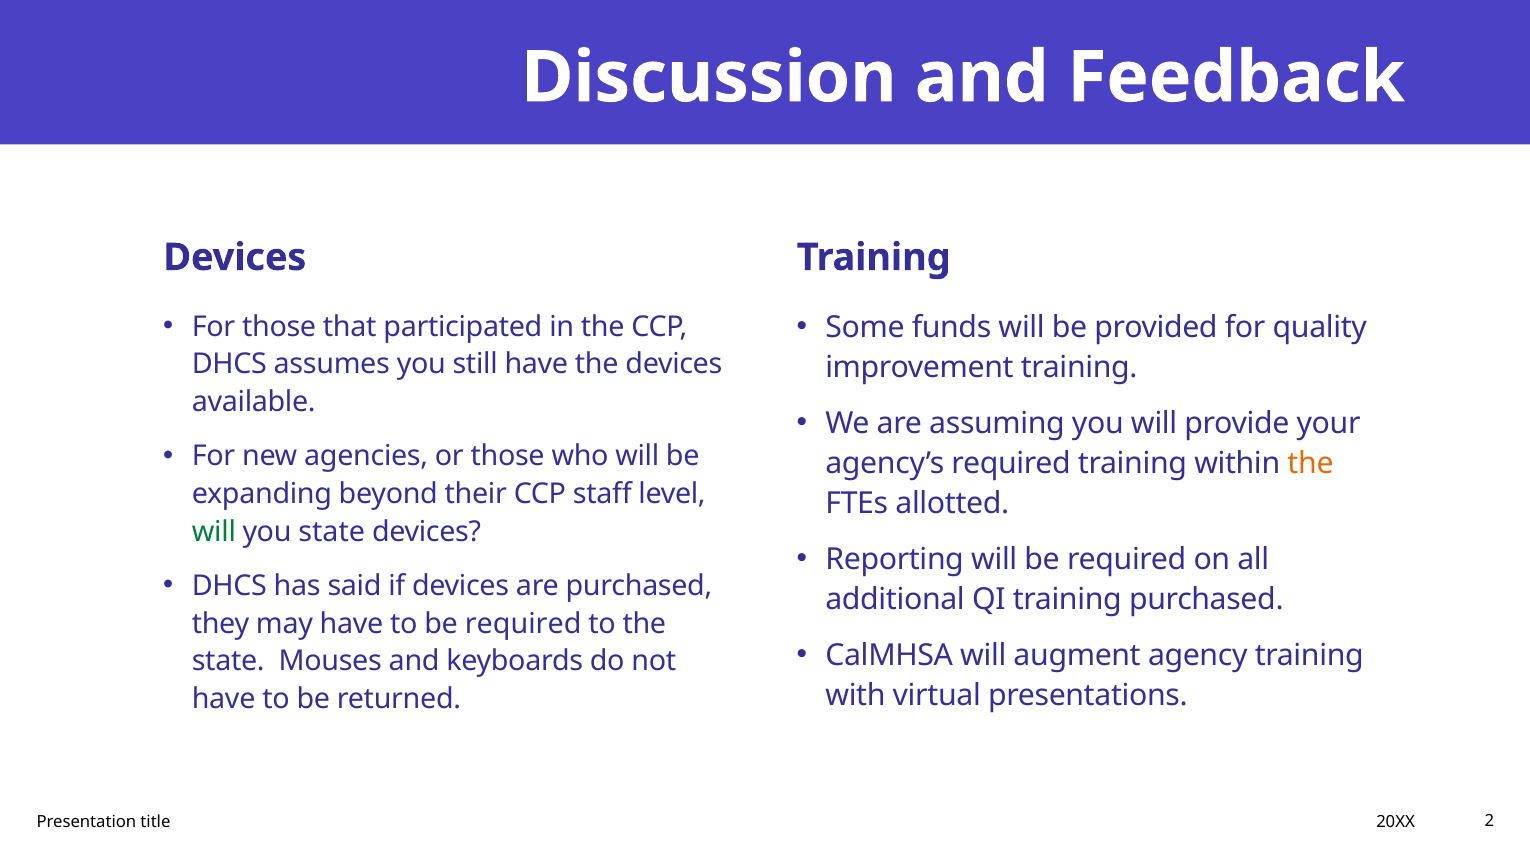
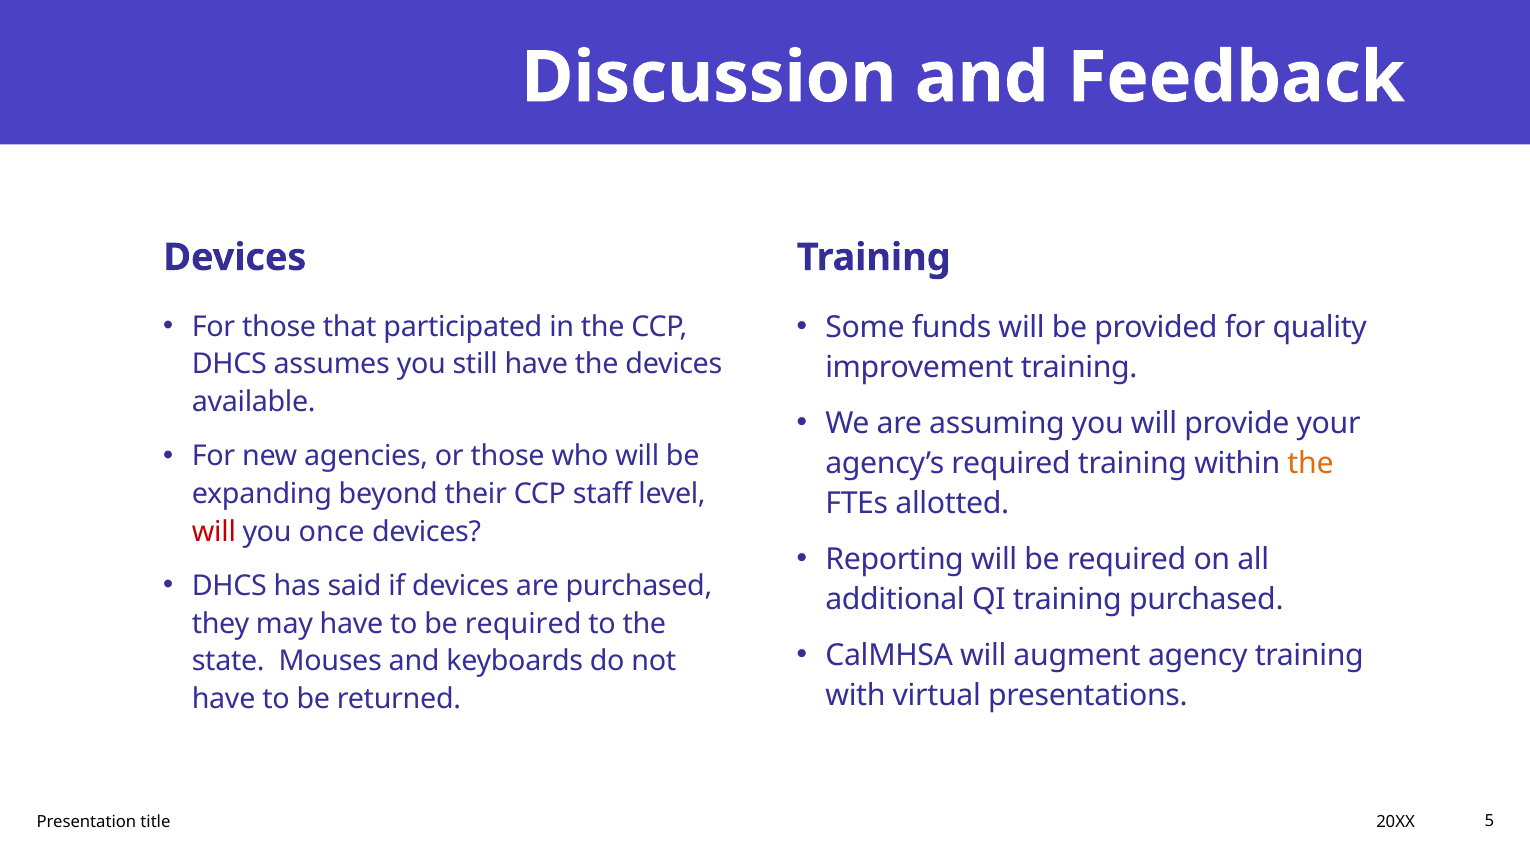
will at (214, 532) colour: green -> red
you state: state -> once
2: 2 -> 5
